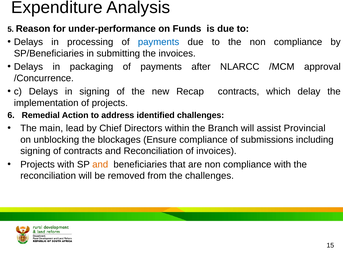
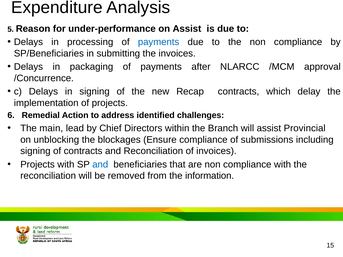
on Funds: Funds -> Assist
and at (100, 165) colour: orange -> blue
the challenges: challenges -> information
